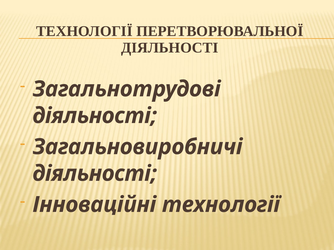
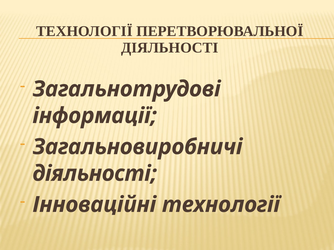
діяльності at (95, 116): діяльності -> інформації
